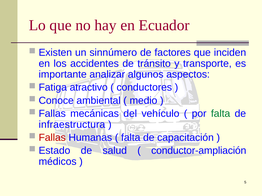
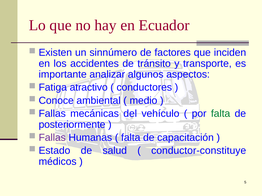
infraestructura: infraestructura -> posteriormente
Fallas at (52, 138) colour: red -> purple
conductor-ampliación: conductor-ampliación -> conductor-constituye
